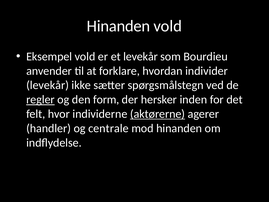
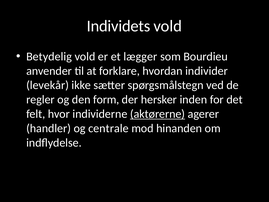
Hinanden at (118, 26): Hinanden -> Individets
Eksempel: Eksempel -> Betydelig
et levekår: levekår -> lægger
regler underline: present -> none
